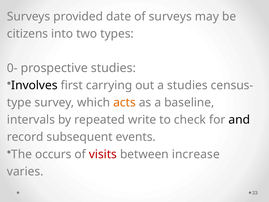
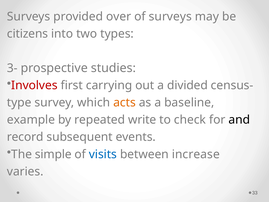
date: date -> over
0-: 0- -> 3-
Involves colour: black -> red
a studies: studies -> divided
intervals: intervals -> example
occurs: occurs -> simple
visits colour: red -> blue
